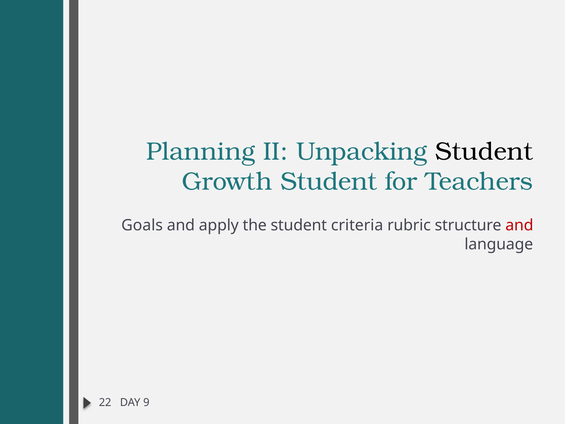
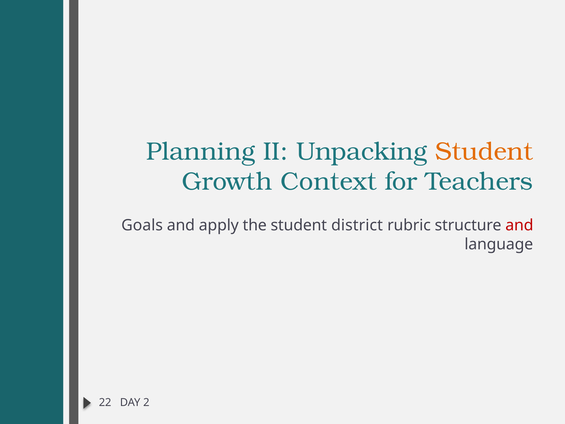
Student at (484, 151) colour: black -> orange
Growth Student: Student -> Context
criteria: criteria -> district
9: 9 -> 2
